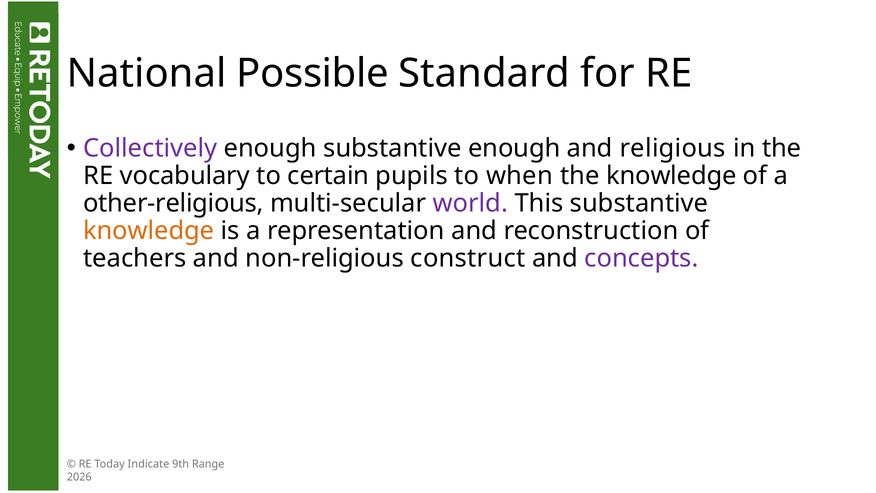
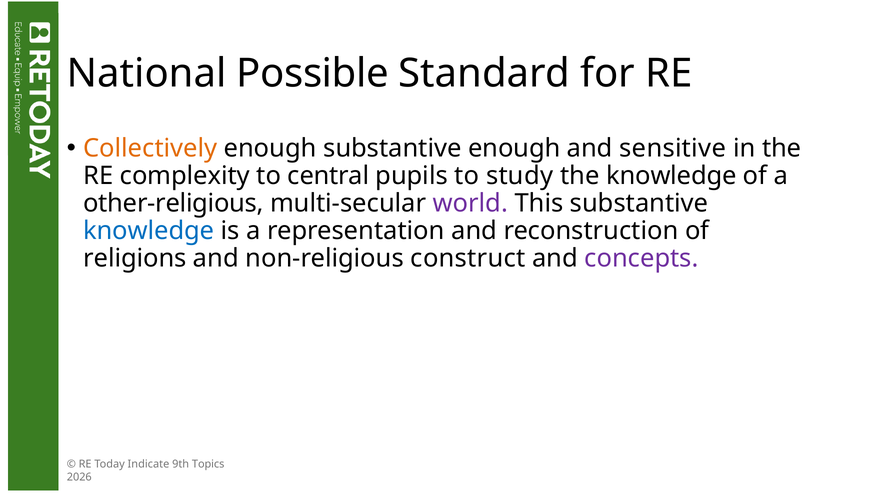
Collectively colour: purple -> orange
religious: religious -> sensitive
vocabulary: vocabulary -> complexity
certain: certain -> central
when: when -> study
knowledge at (149, 231) colour: orange -> blue
teachers: teachers -> religions
Range: Range -> Topics
